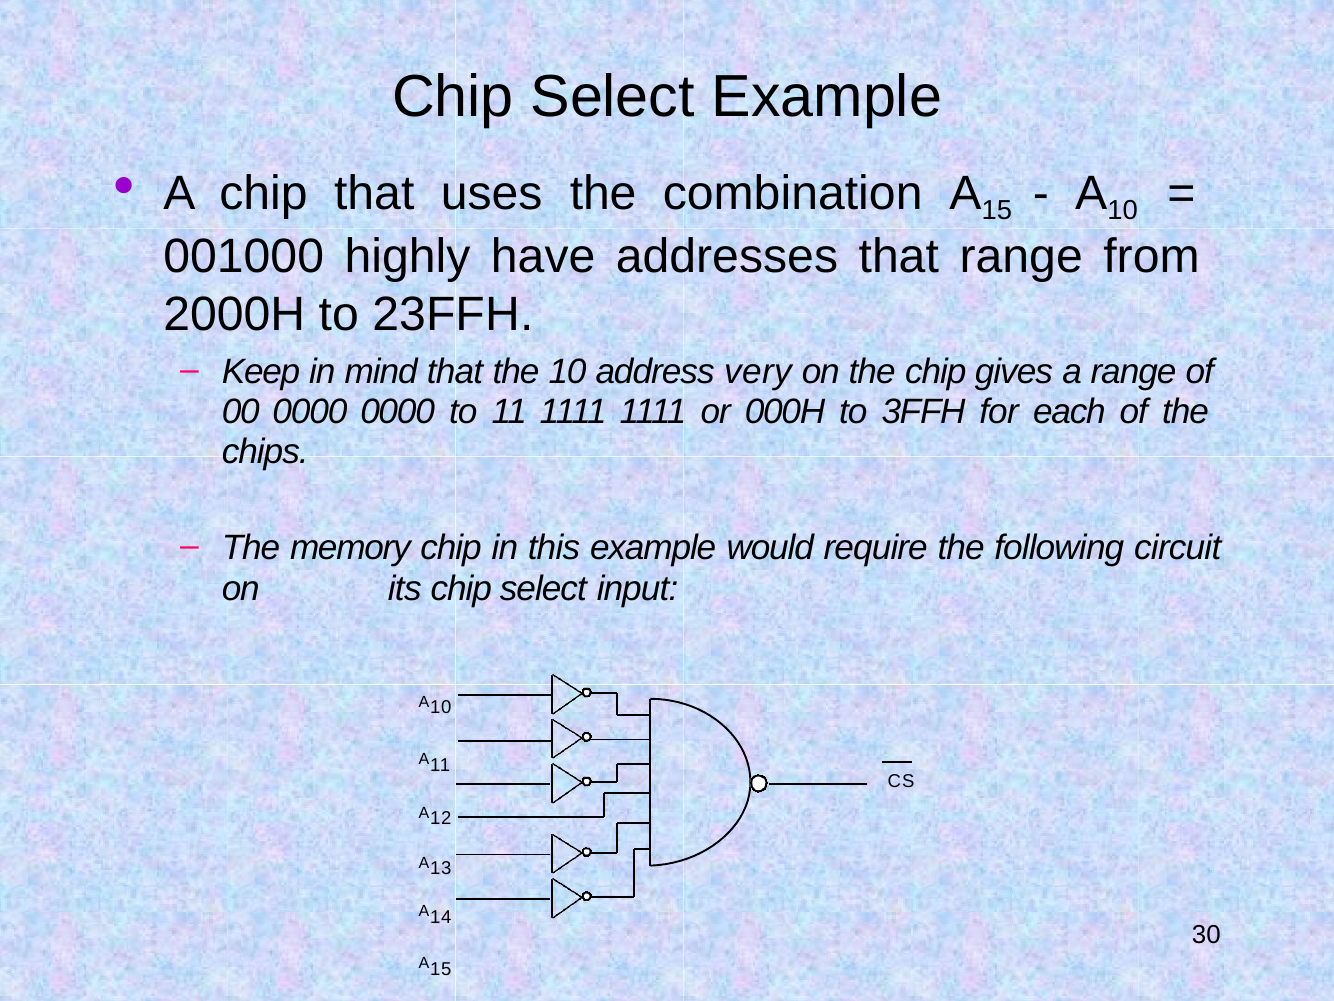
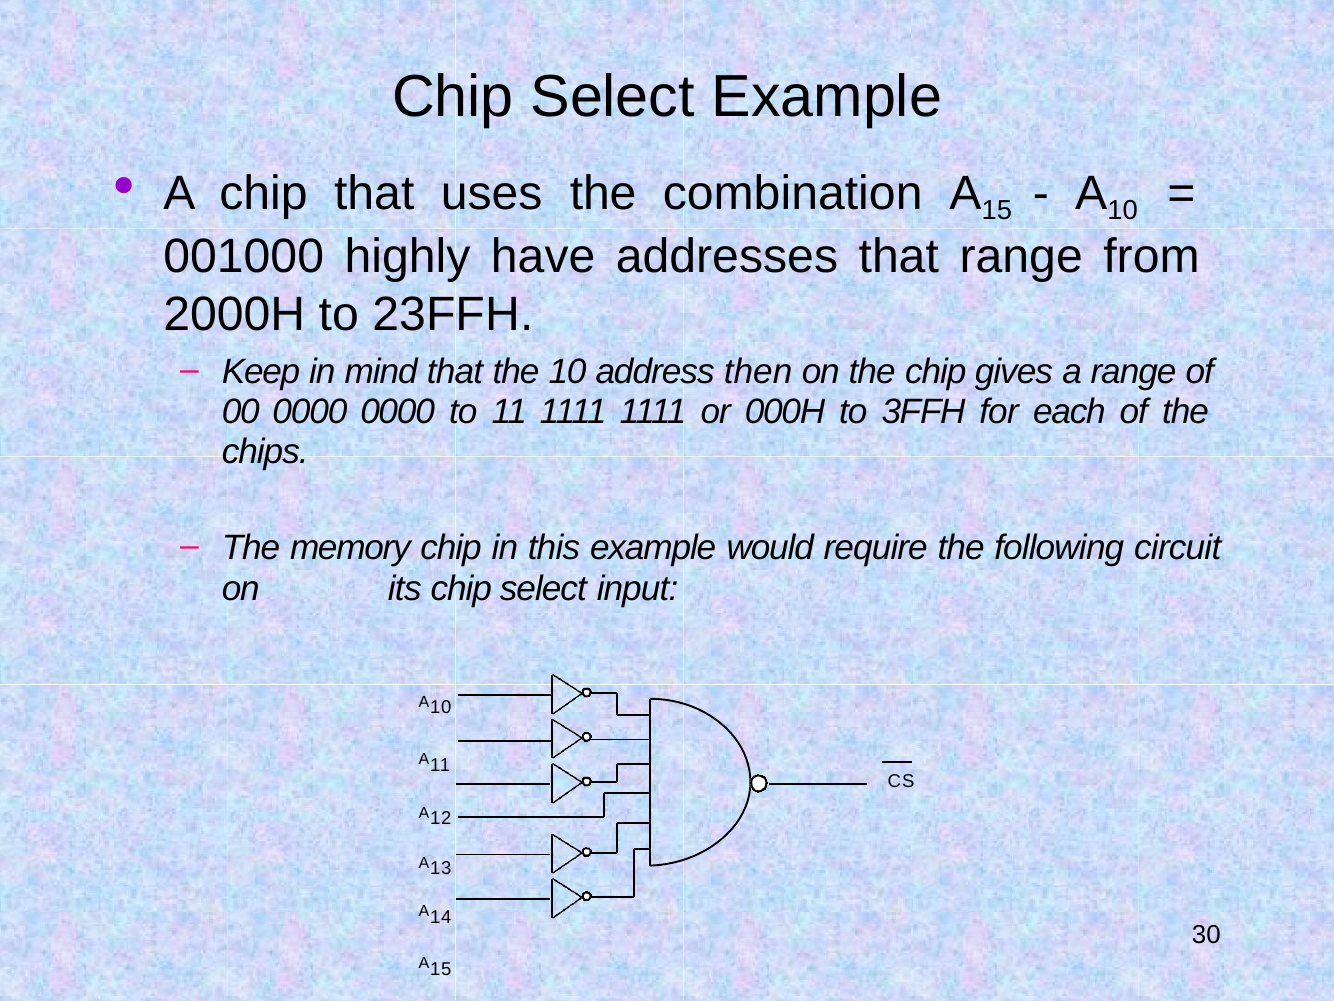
very: very -> then
